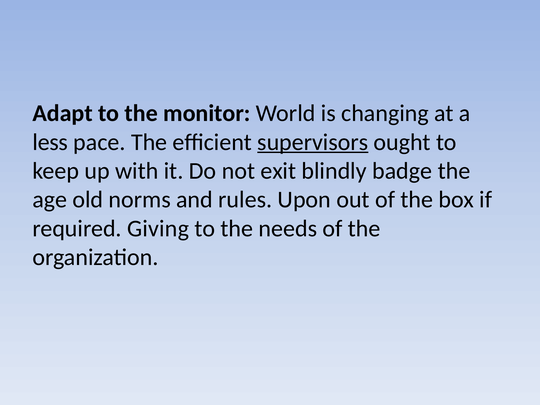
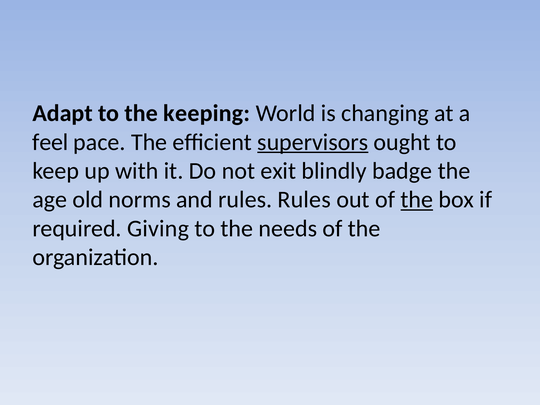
monitor: monitor -> keeping
less: less -> feel
rules Upon: Upon -> Rules
the at (417, 200) underline: none -> present
